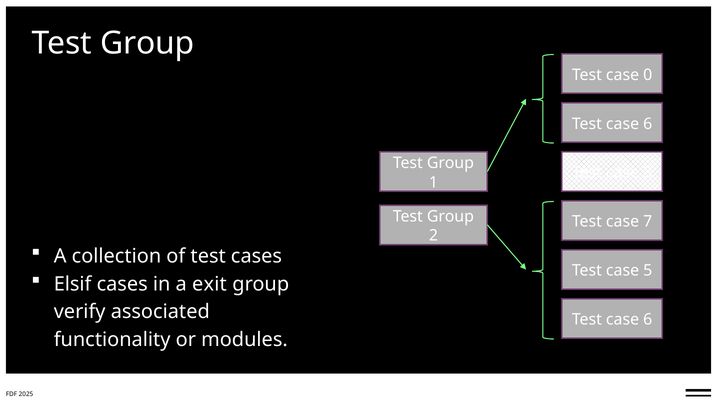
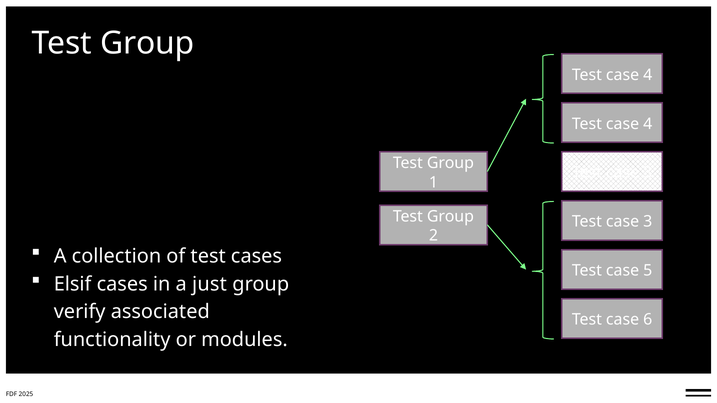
0 at (648, 75): 0 -> 4
6 at (648, 124): 6 -> 4
7 at (648, 222): 7 -> 3
exit: exit -> just
